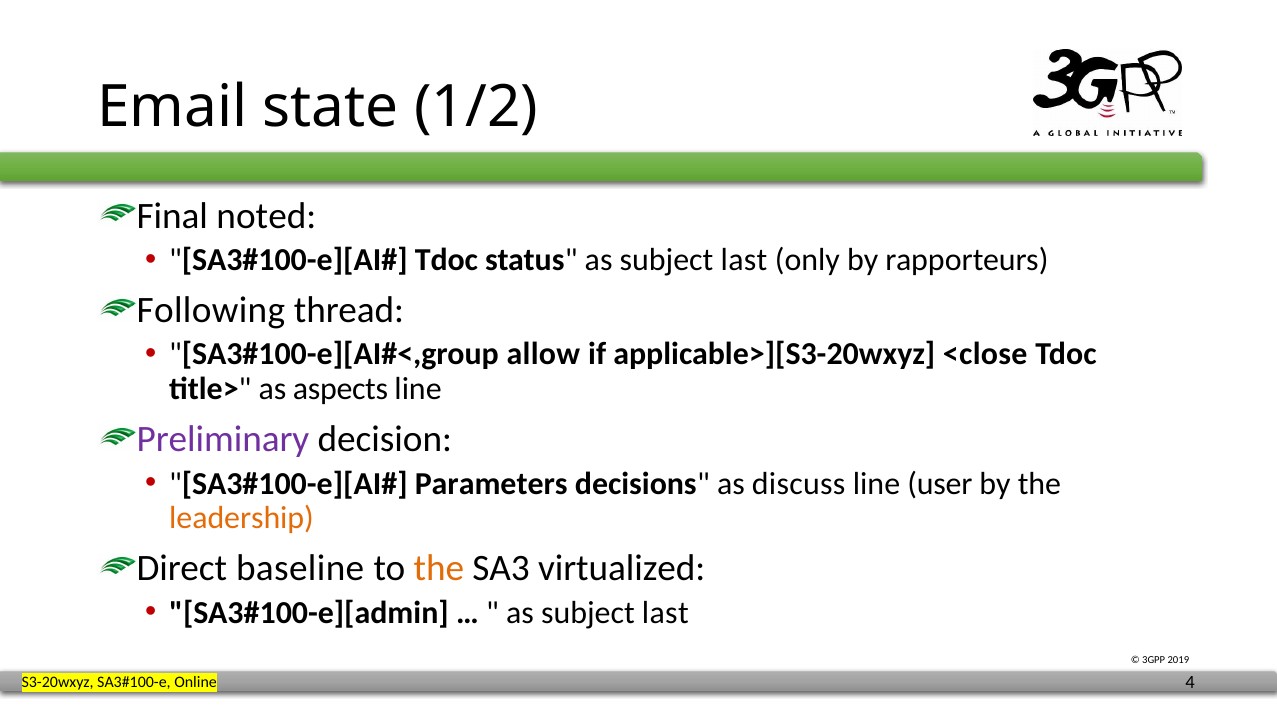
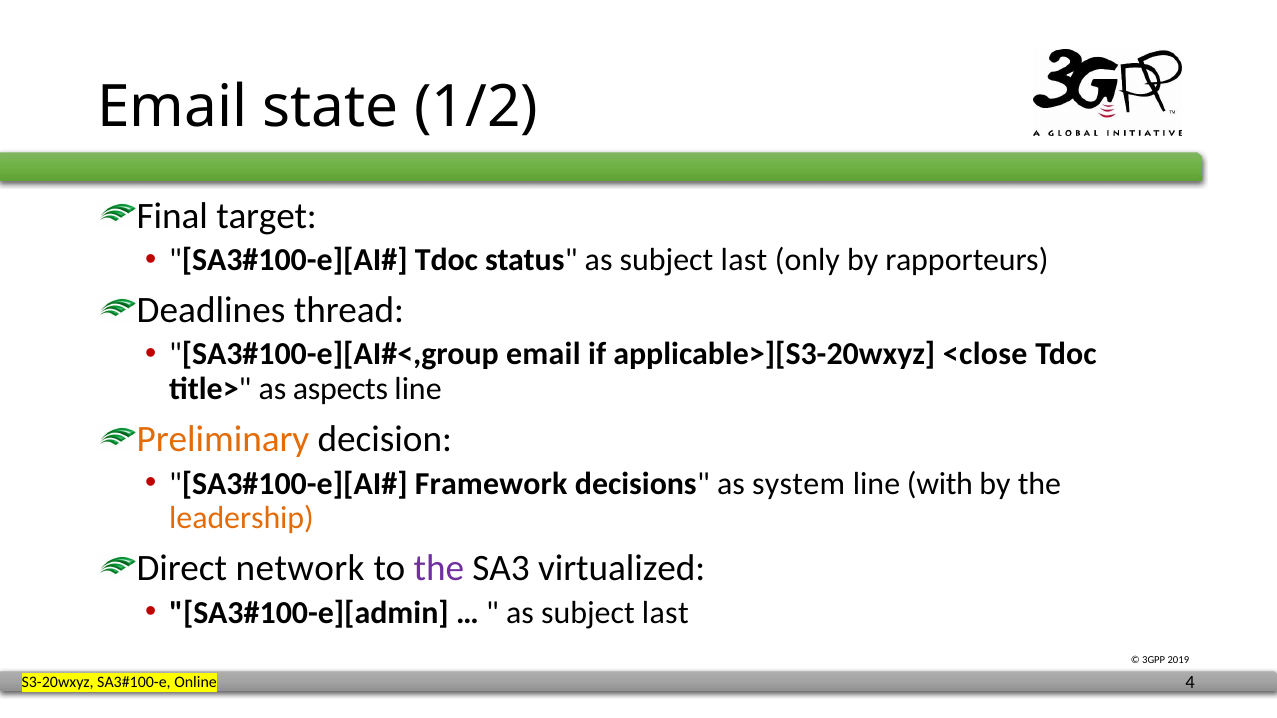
noted: noted -> target
Following: Following -> Deadlines
allow at (543, 355): allow -> email
Preliminary colour: purple -> orange
Parameters: Parameters -> Framework
discuss: discuss -> system
user: user -> with
baseline: baseline -> network
the at (439, 569) colour: orange -> purple
